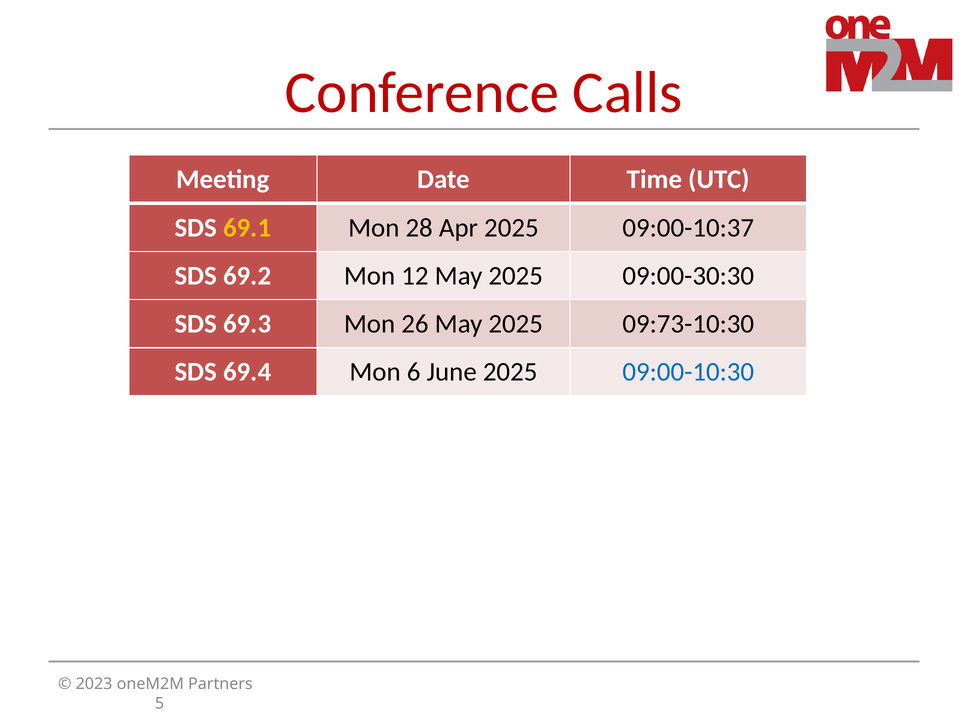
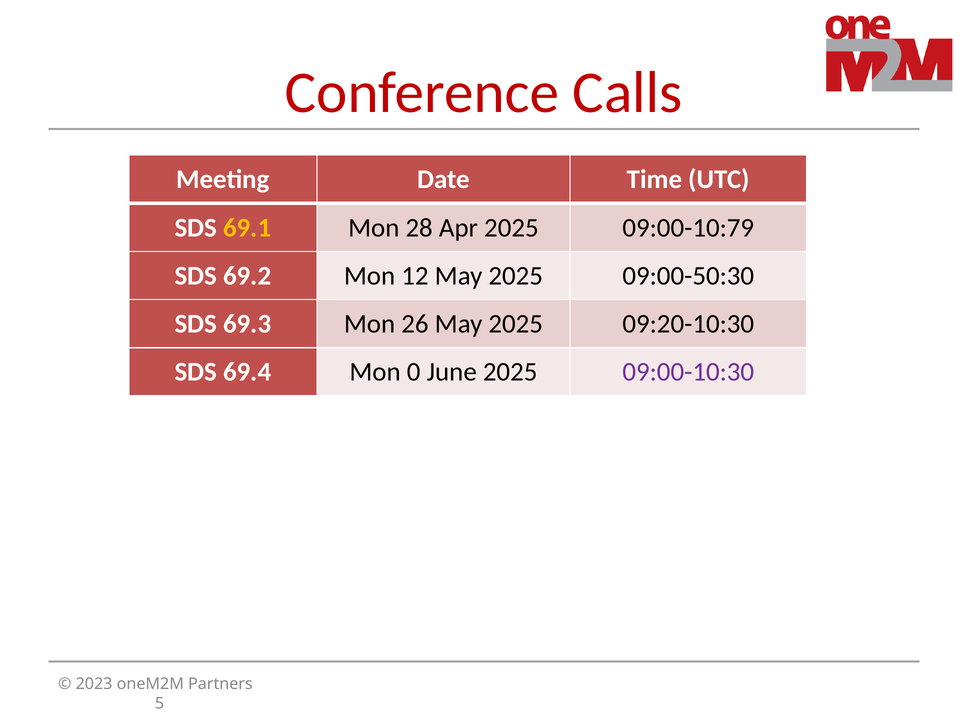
09:00-10:37: 09:00-10:37 -> 09:00-10:79
09:00-30:30: 09:00-30:30 -> 09:00-50:30
09:73-10:30: 09:73-10:30 -> 09:20-10:30
6: 6 -> 0
09:00-10:30 colour: blue -> purple
